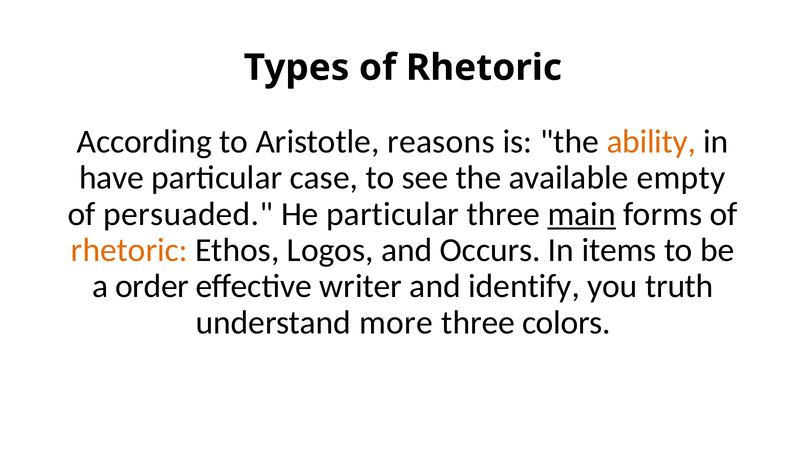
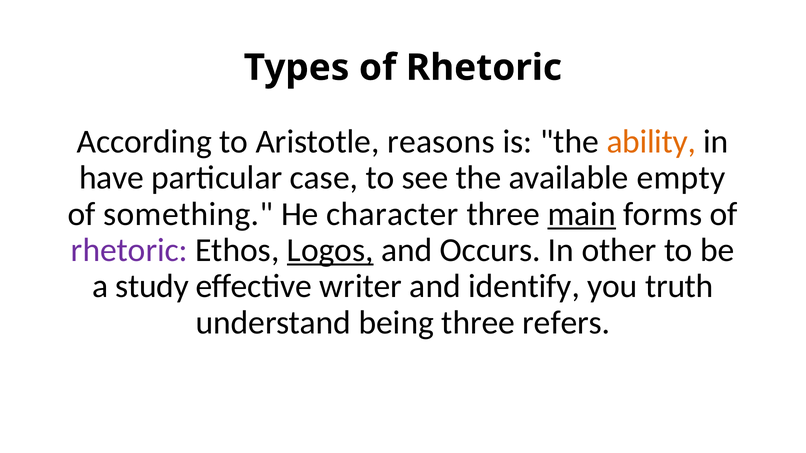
persuaded: persuaded -> something
He particular: particular -> character
rhetoric at (129, 250) colour: orange -> purple
Logos underline: none -> present
items: items -> other
order: order -> study
more: more -> being
colors: colors -> refers
